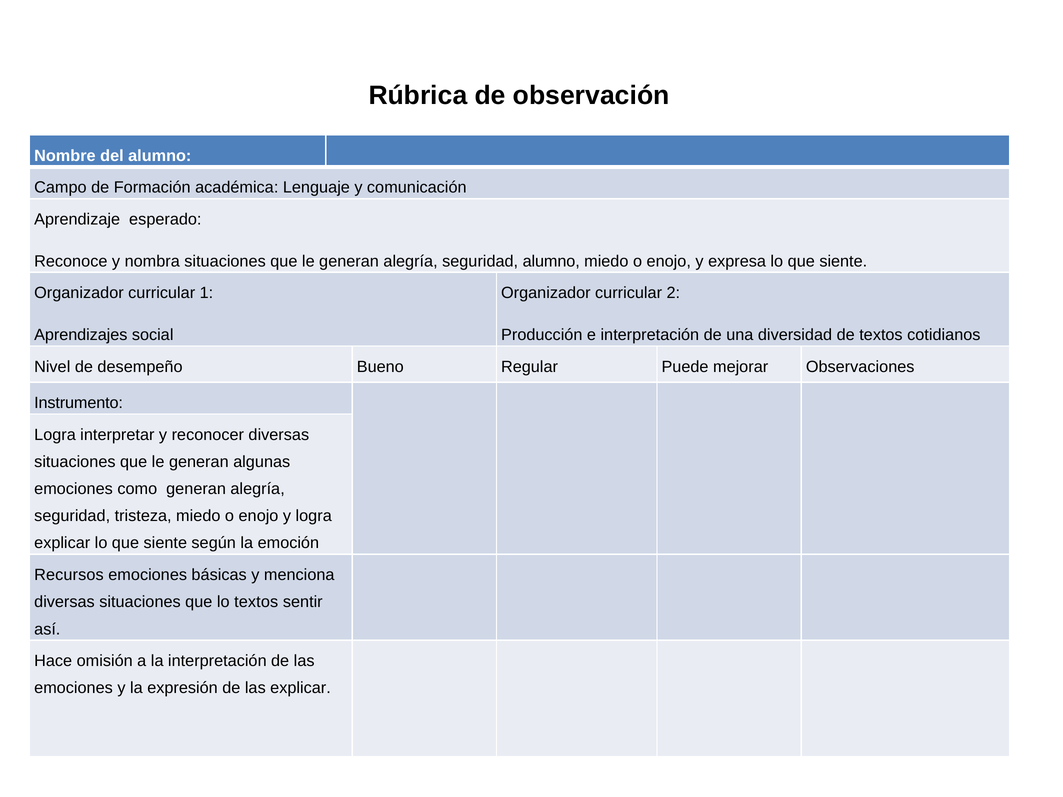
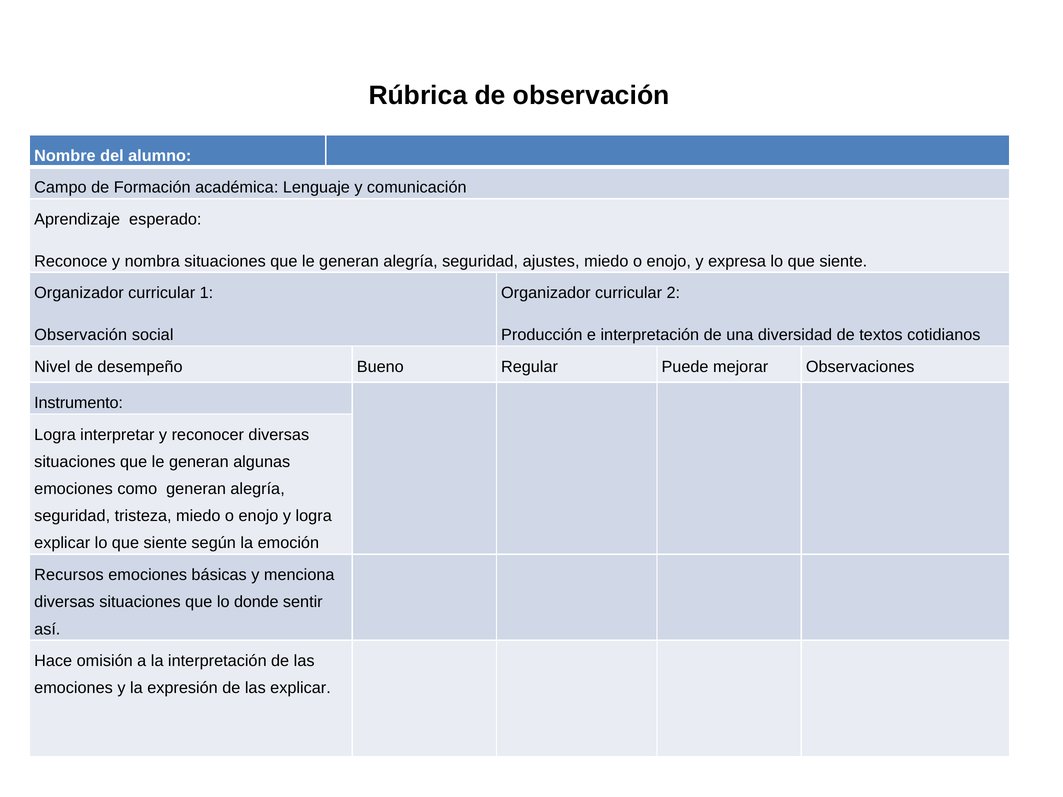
seguridad alumno: alumno -> ajustes
Aprendizajes at (81, 335): Aprendizajes -> Observación
lo textos: textos -> donde
